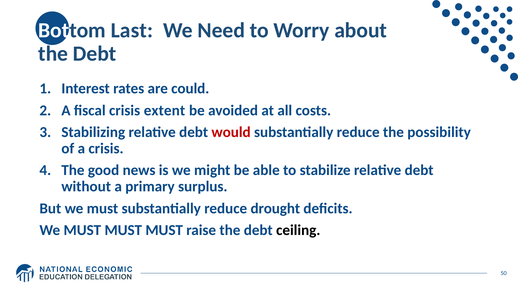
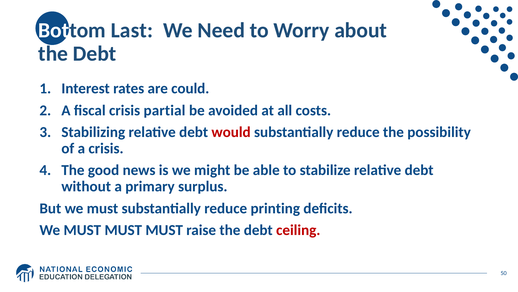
extent: extent -> partial
drought: drought -> printing
ceiling colour: black -> red
